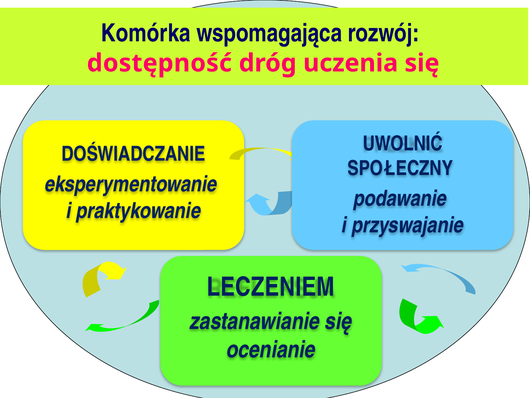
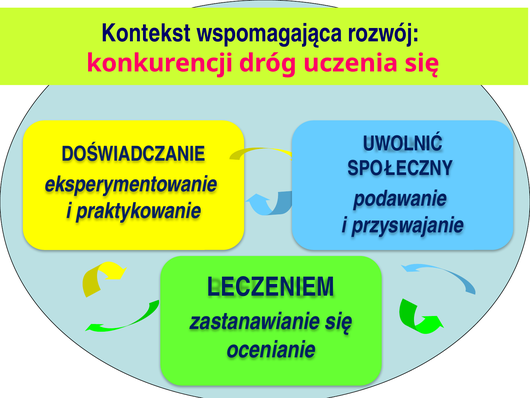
Komórka: Komórka -> Kontekst
dostępność: dostępność -> konkurencji
